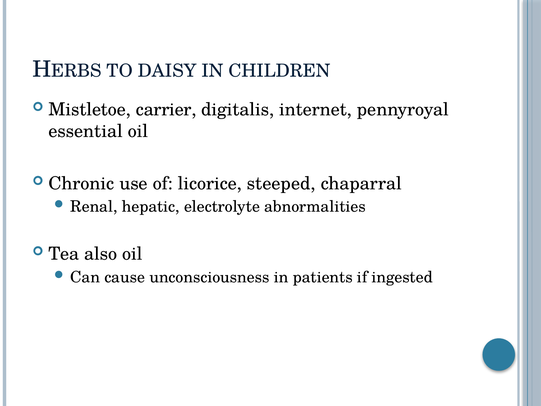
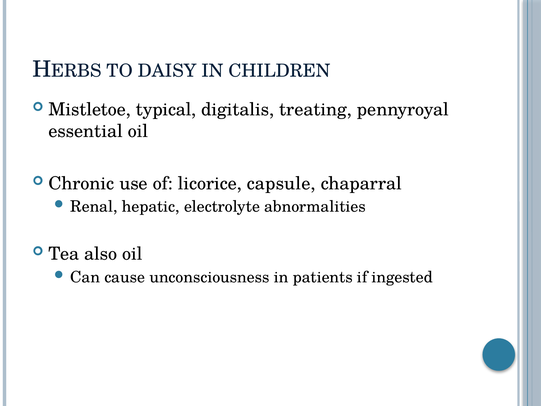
carrier: carrier -> typical
internet: internet -> treating
steeped: steeped -> capsule
